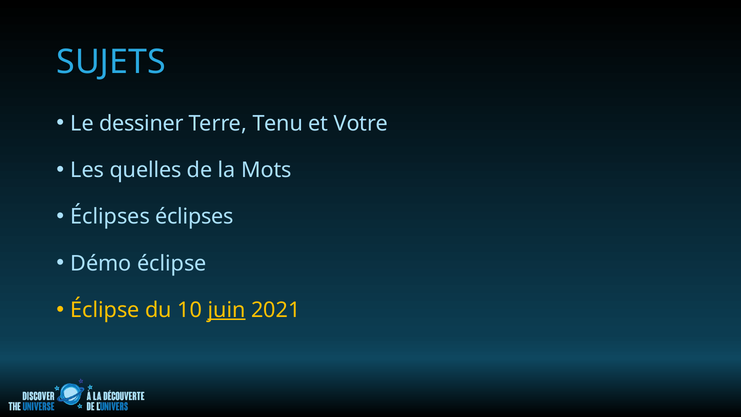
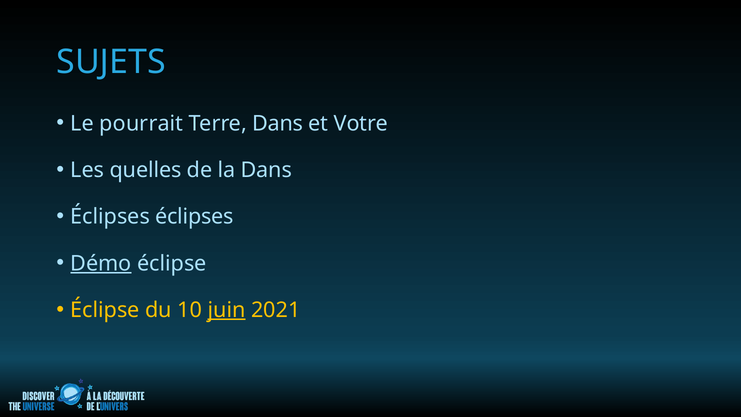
dessiner: dessiner -> pourrait
Terre Tenu: Tenu -> Dans
la Mots: Mots -> Dans
Démo underline: none -> present
